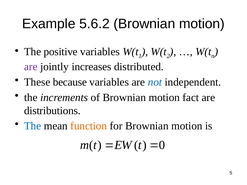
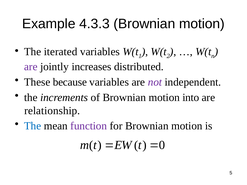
5.6.2: 5.6.2 -> 4.3.3
positive: positive -> iterated
not colour: blue -> purple
fact: fact -> into
distributions: distributions -> relationship
function colour: orange -> purple
